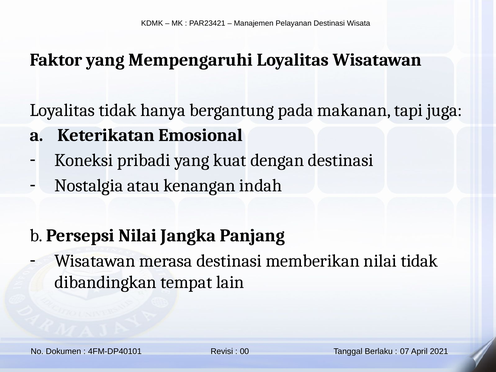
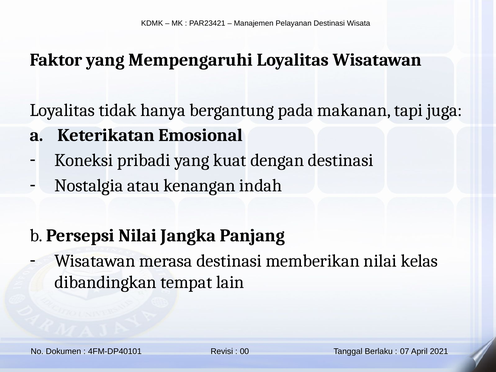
nilai tidak: tidak -> kelas
